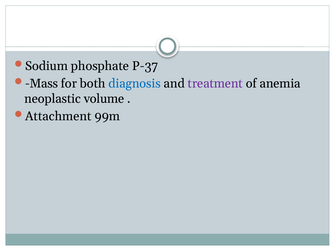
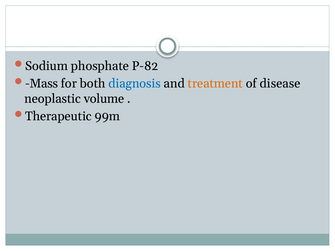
P-37: P-37 -> P-82
treatment colour: purple -> orange
anemia: anemia -> disease
Attachment: Attachment -> Therapeutic
